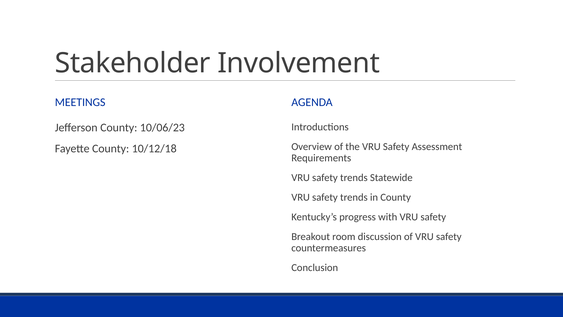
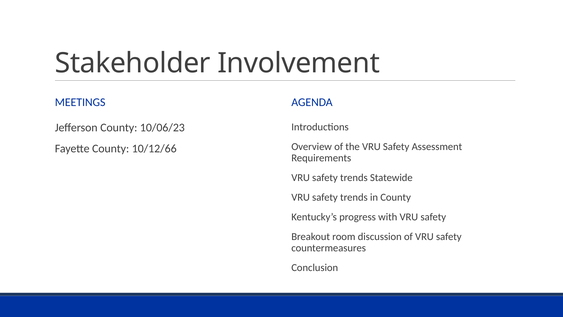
10/12/18: 10/12/18 -> 10/12/66
